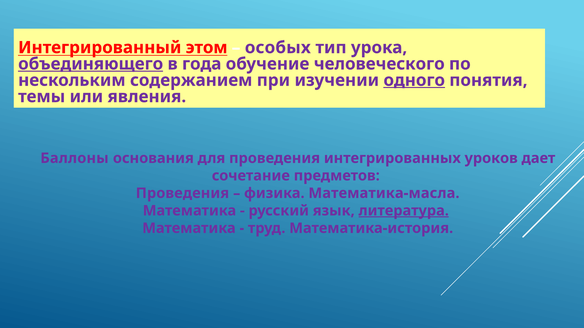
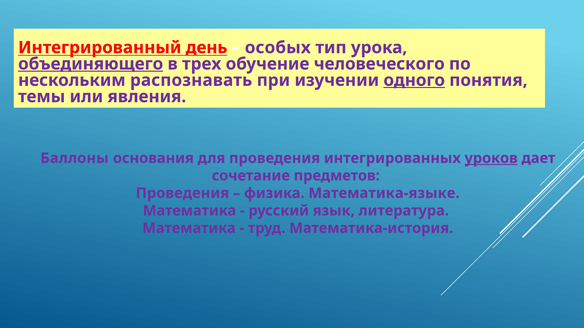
этом: этом -> день
года: года -> трех
содержанием: содержанием -> распознавать
уроков underline: none -> present
Математика-масла: Математика-масла -> Математика-языке
литература underline: present -> none
